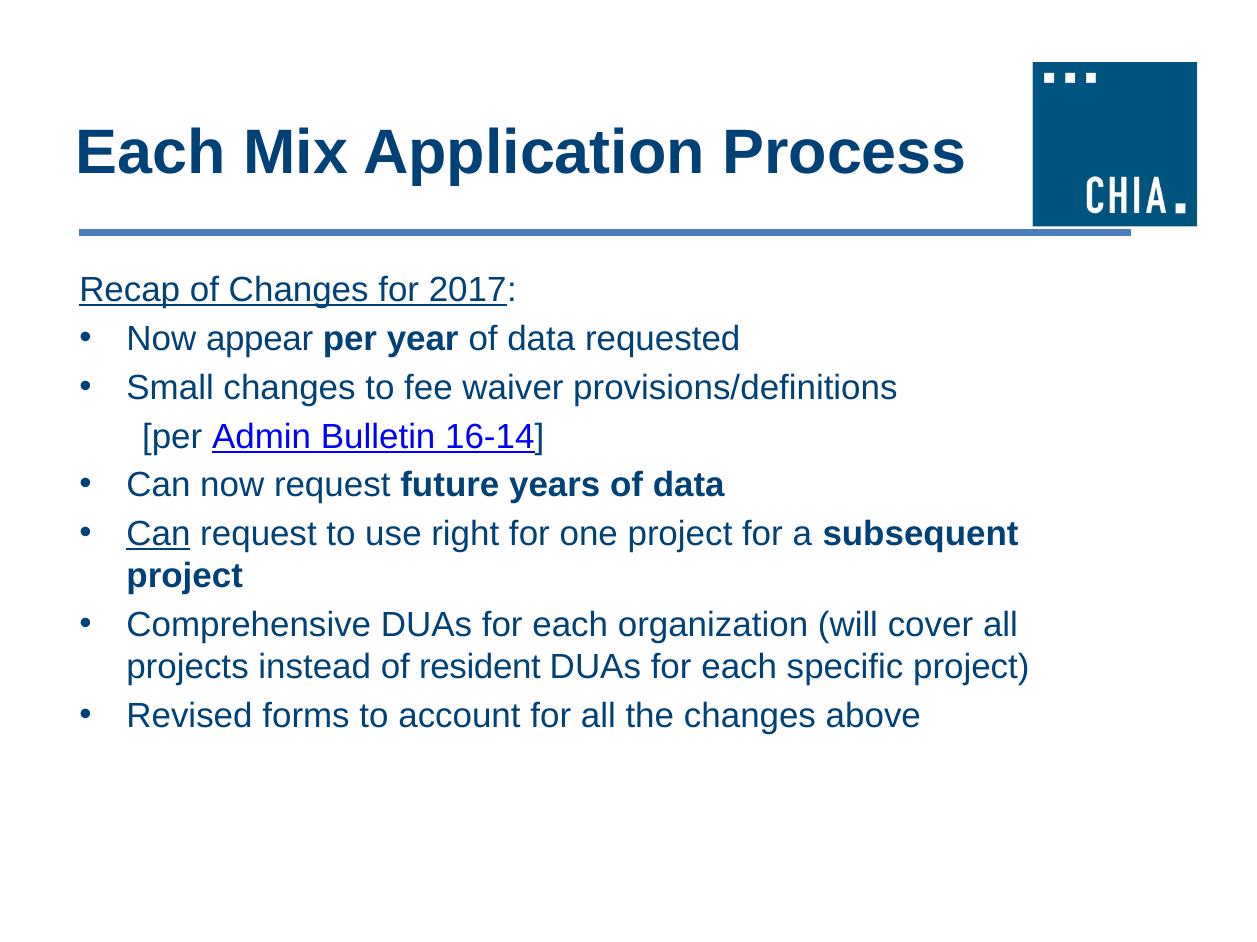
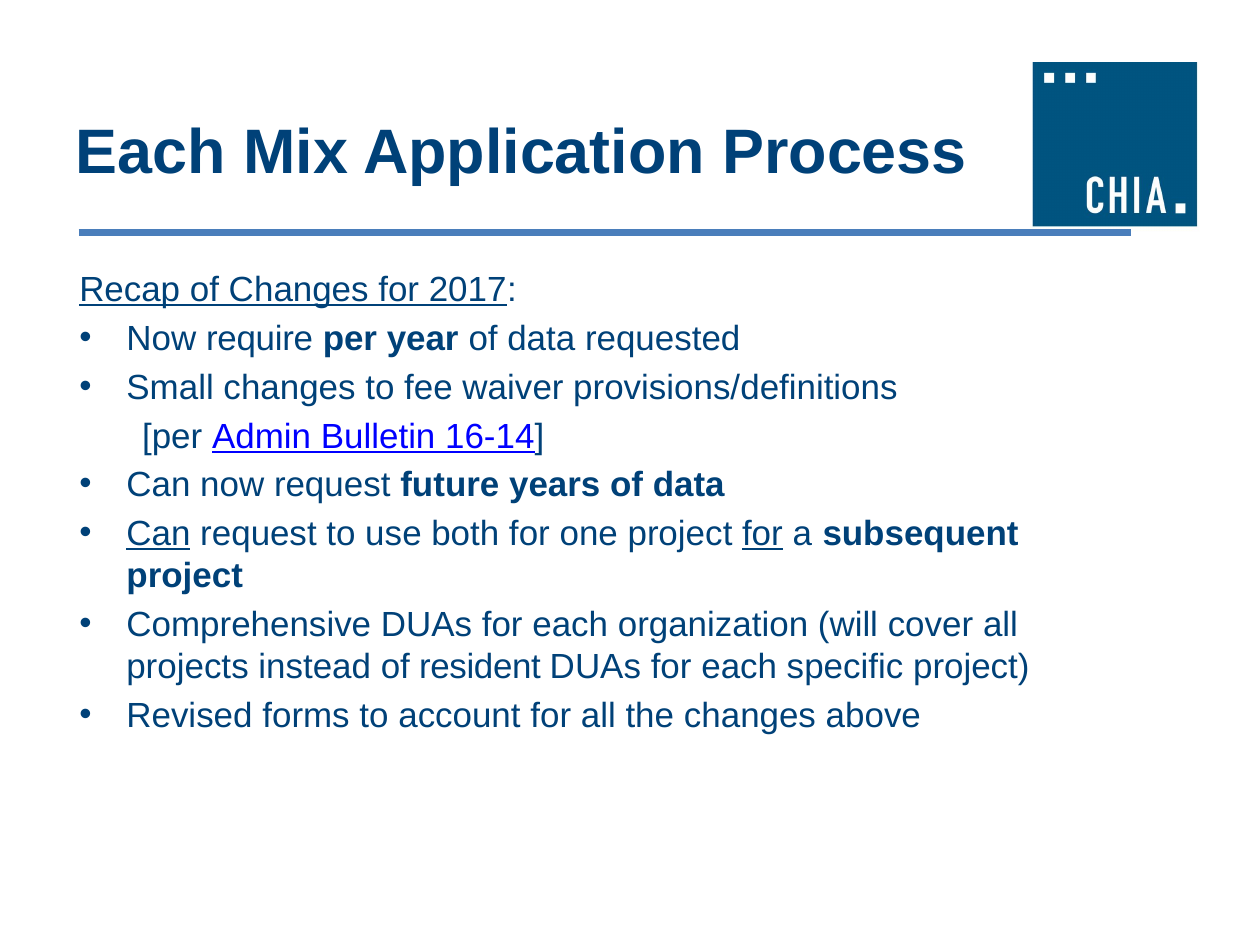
appear: appear -> require
right: right -> both
for at (762, 535) underline: none -> present
